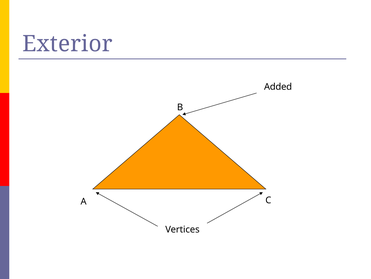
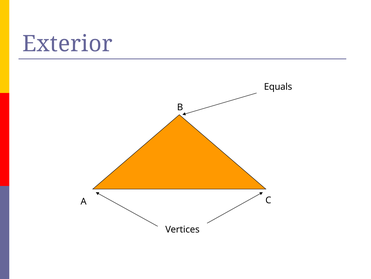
Added: Added -> Equals
